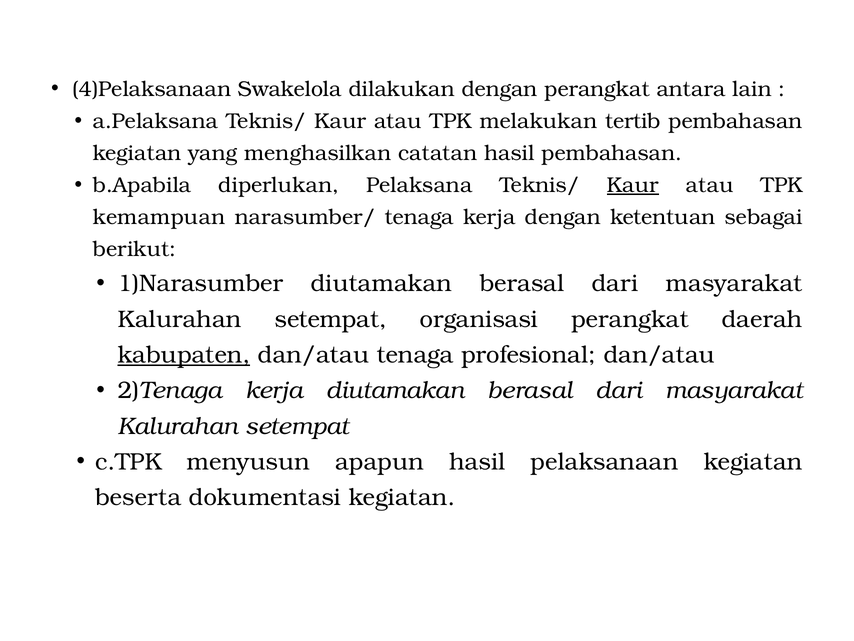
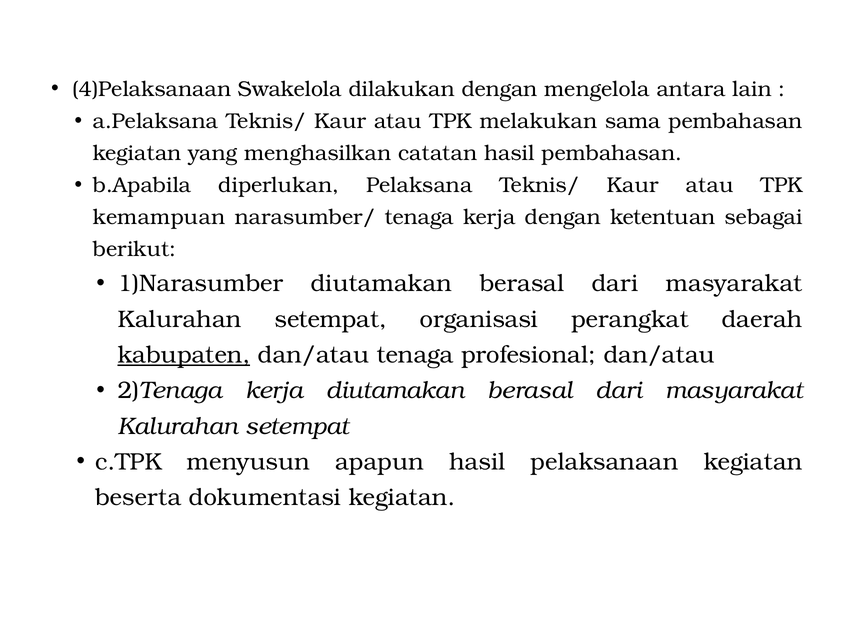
dengan perangkat: perangkat -> mengelola
tertib: tertib -> sama
Kaur at (633, 185) underline: present -> none
